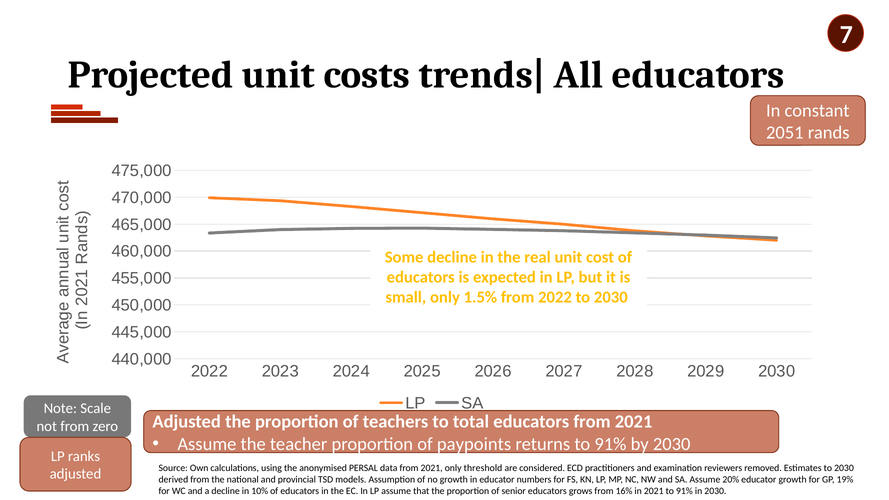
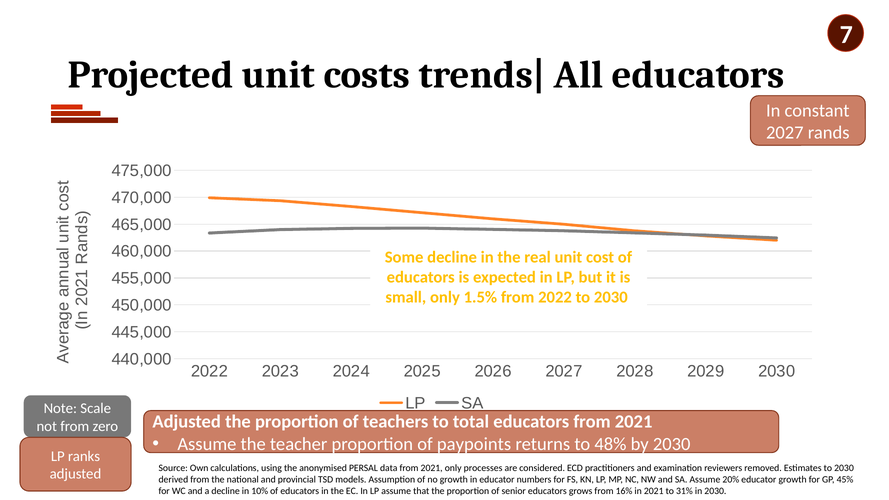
2051 at (785, 133): 2051 -> 2027
returns to 91%: 91% -> 48%
threshold: threshold -> processes
19%: 19% -> 45%
2021 to 91%: 91% -> 31%
